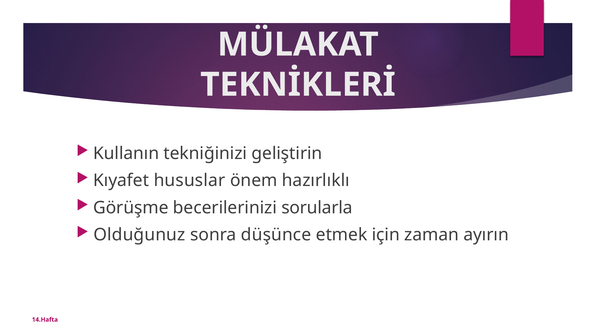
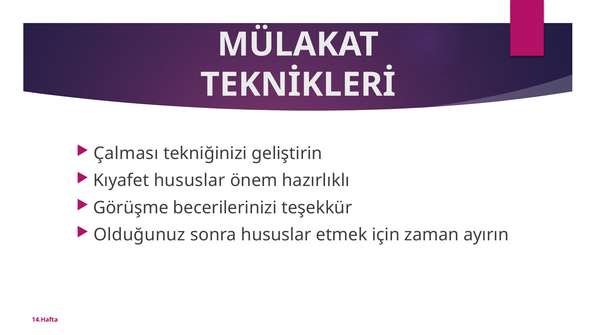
Kullanın: Kullanın -> Çalması
sorularla: sorularla -> teşekkür
sonra düşünce: düşünce -> hususlar
